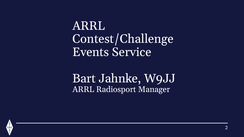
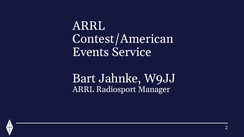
Contest/Challenge: Contest/Challenge -> Contest/American
